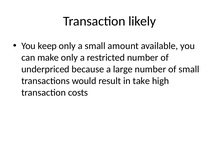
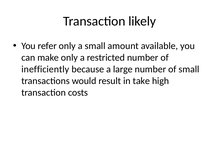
keep: keep -> refer
underpriced: underpriced -> inefficiently
